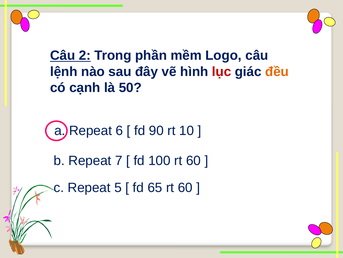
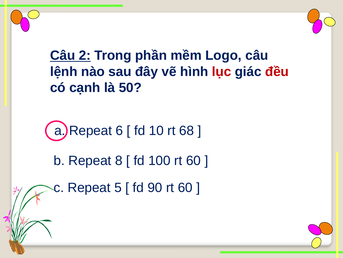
đều colour: orange -> red
90: 90 -> 10
10: 10 -> 68
7: 7 -> 8
65: 65 -> 90
